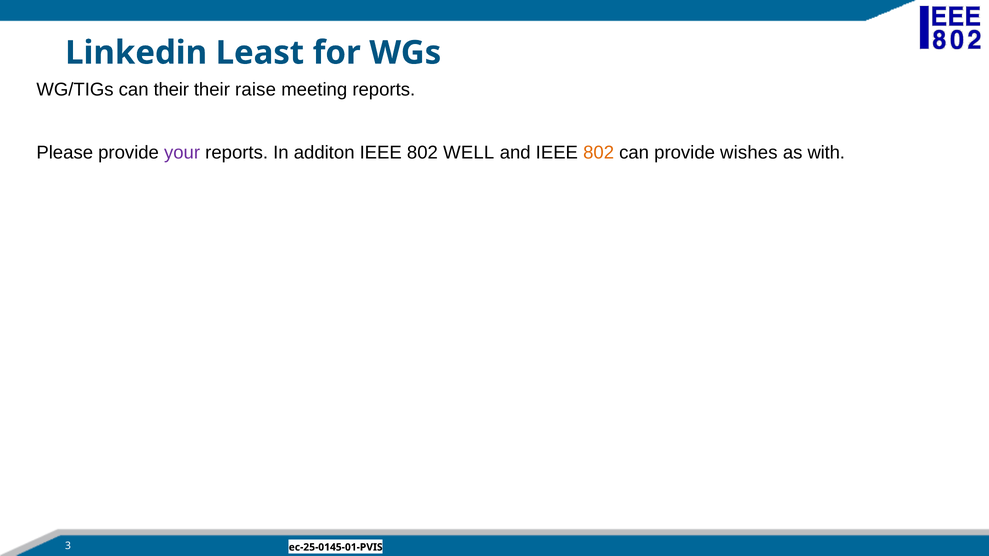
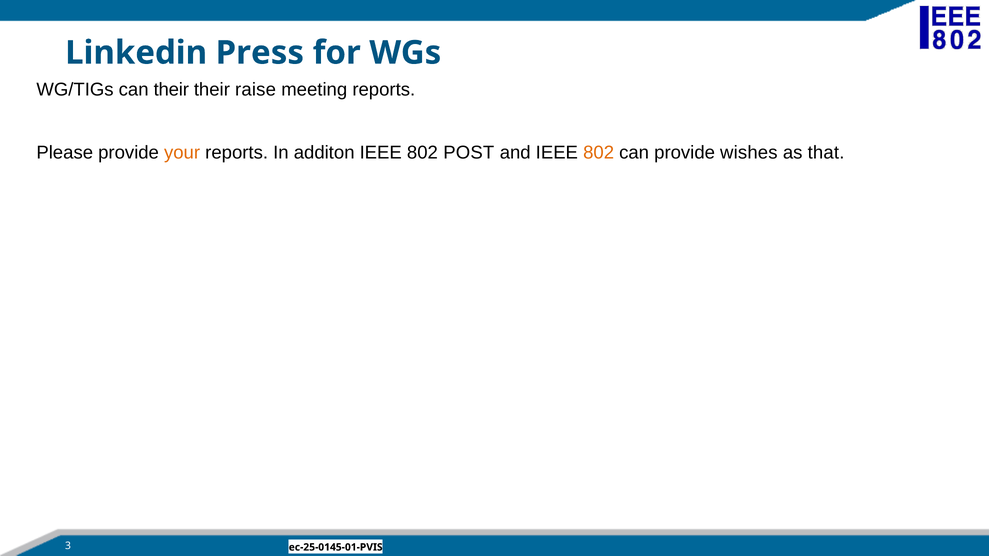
Least: Least -> Press
your colour: purple -> orange
WELL: WELL -> POST
with: with -> that
